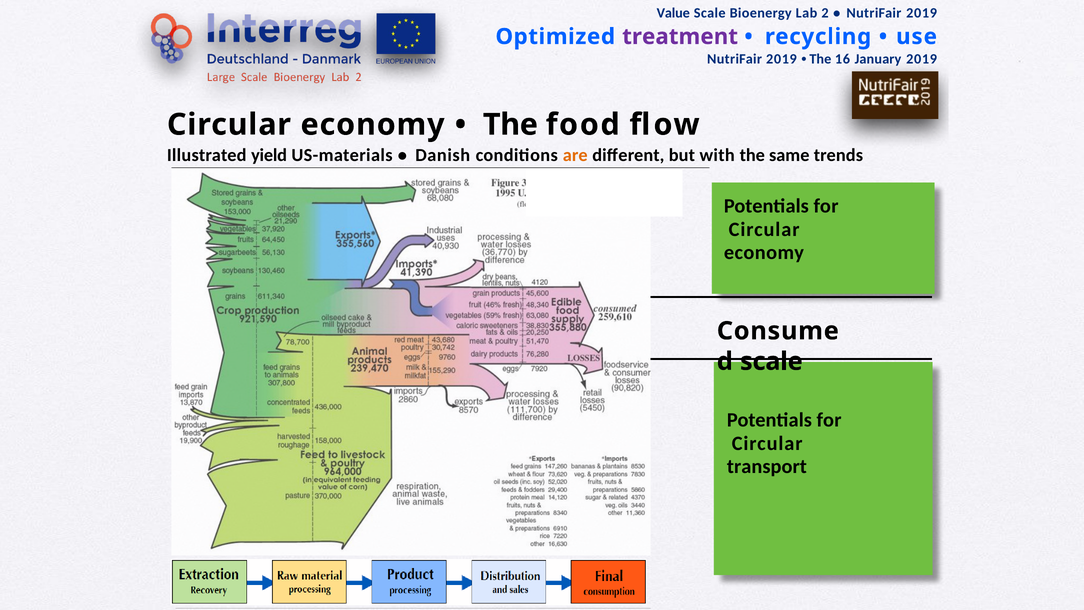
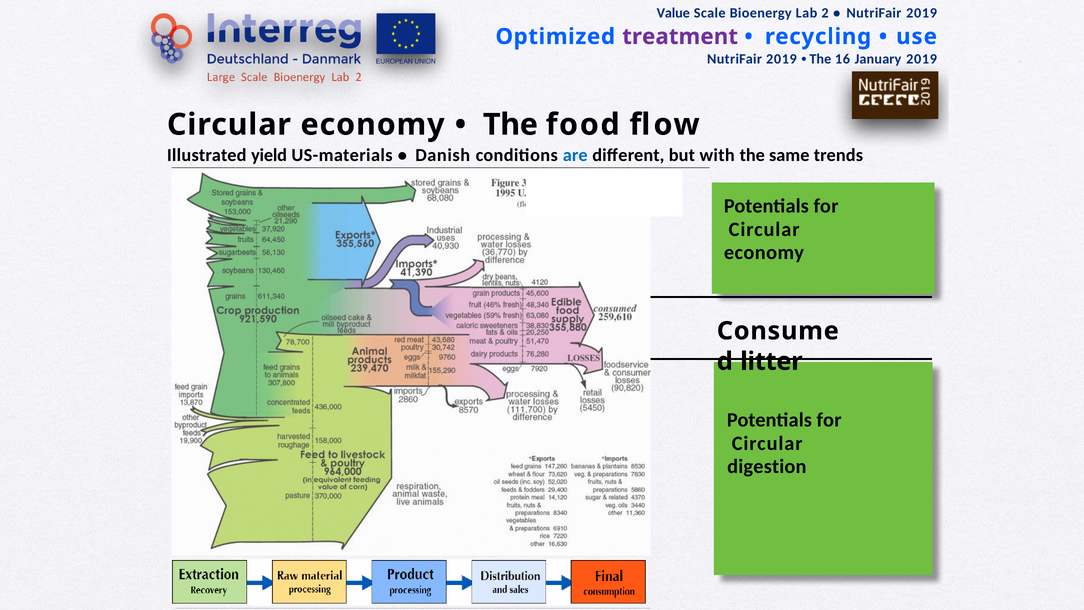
are colour: orange -> blue
scale at (771, 361): scale -> litter
transport: transport -> digestion
